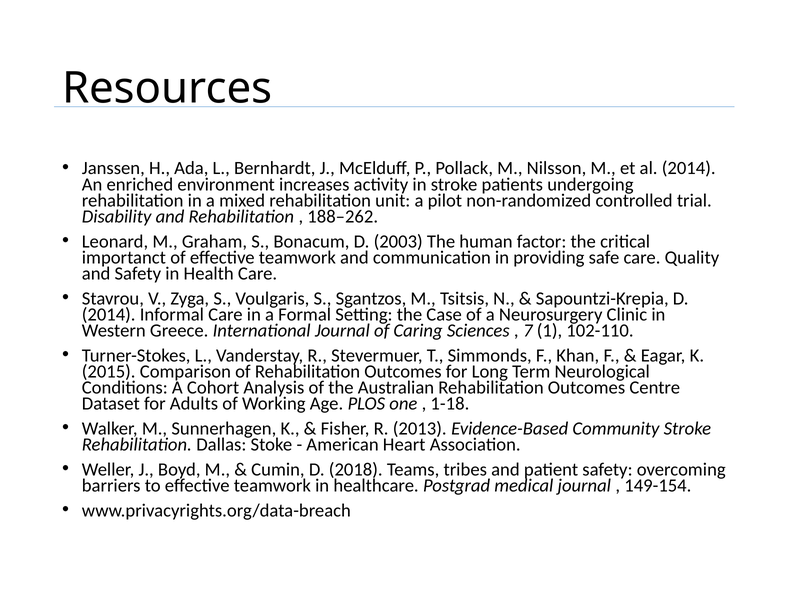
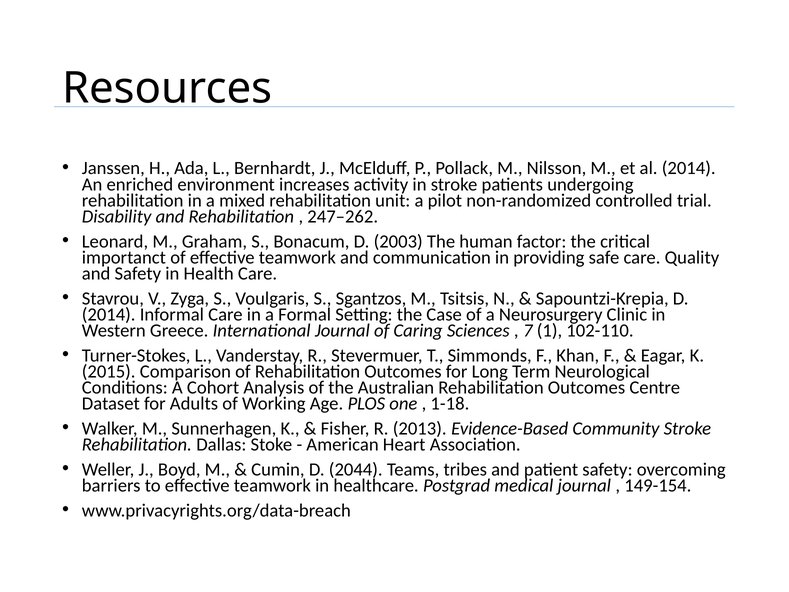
188–262: 188–262 -> 247–262
2018: 2018 -> 2044
